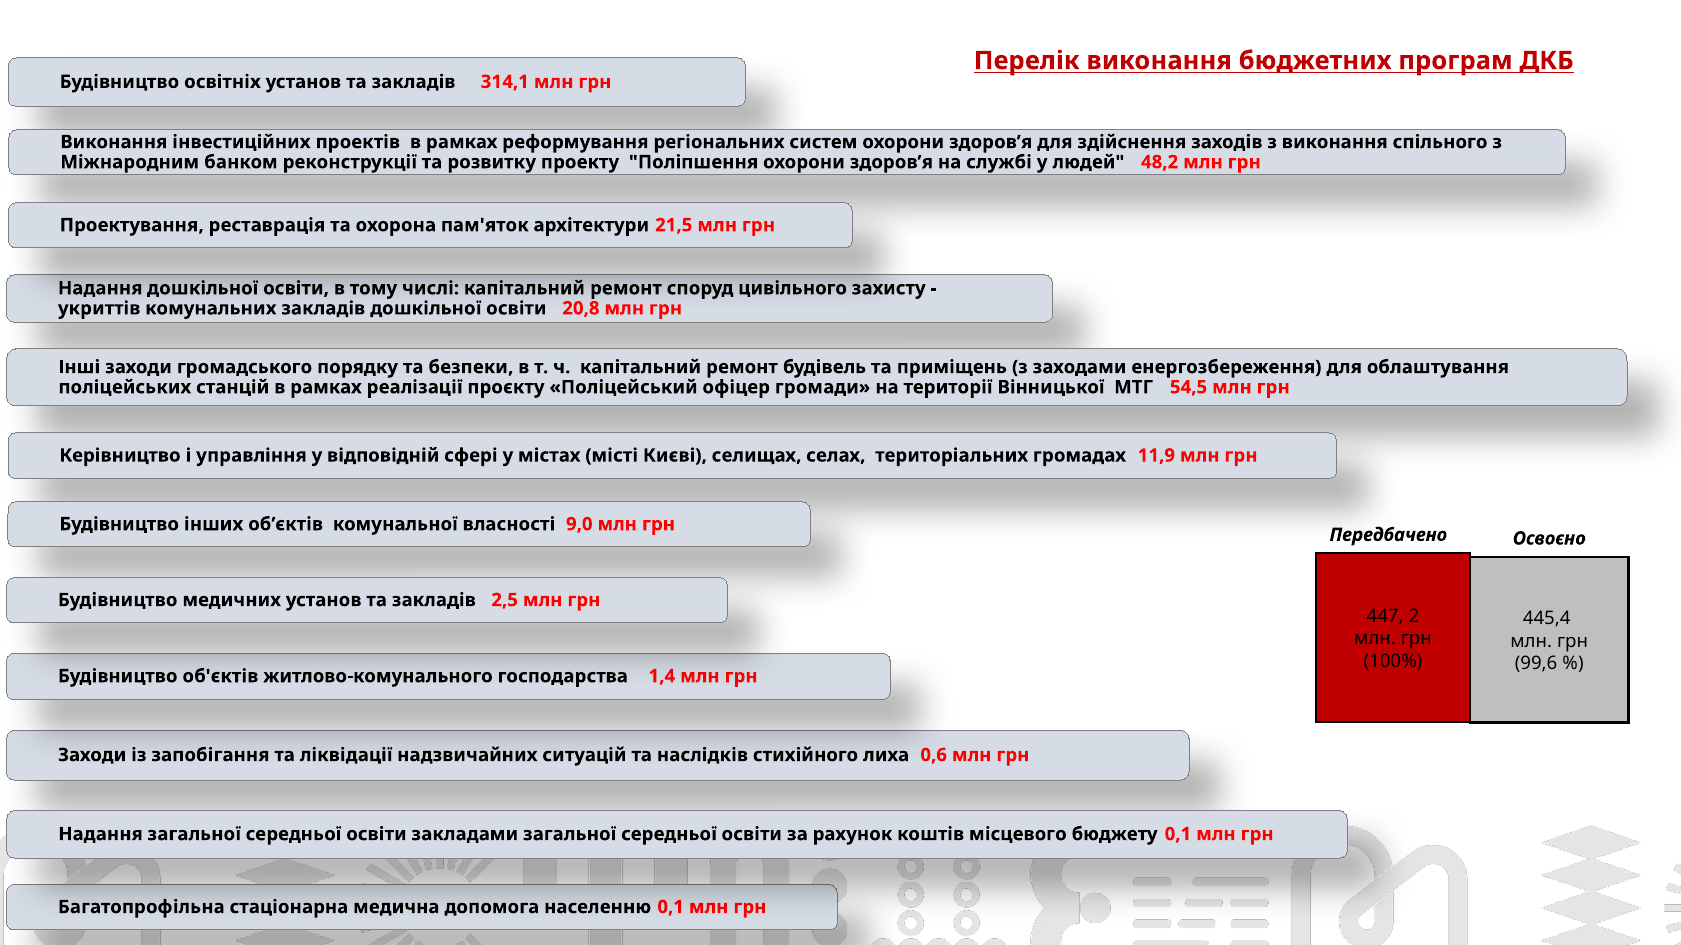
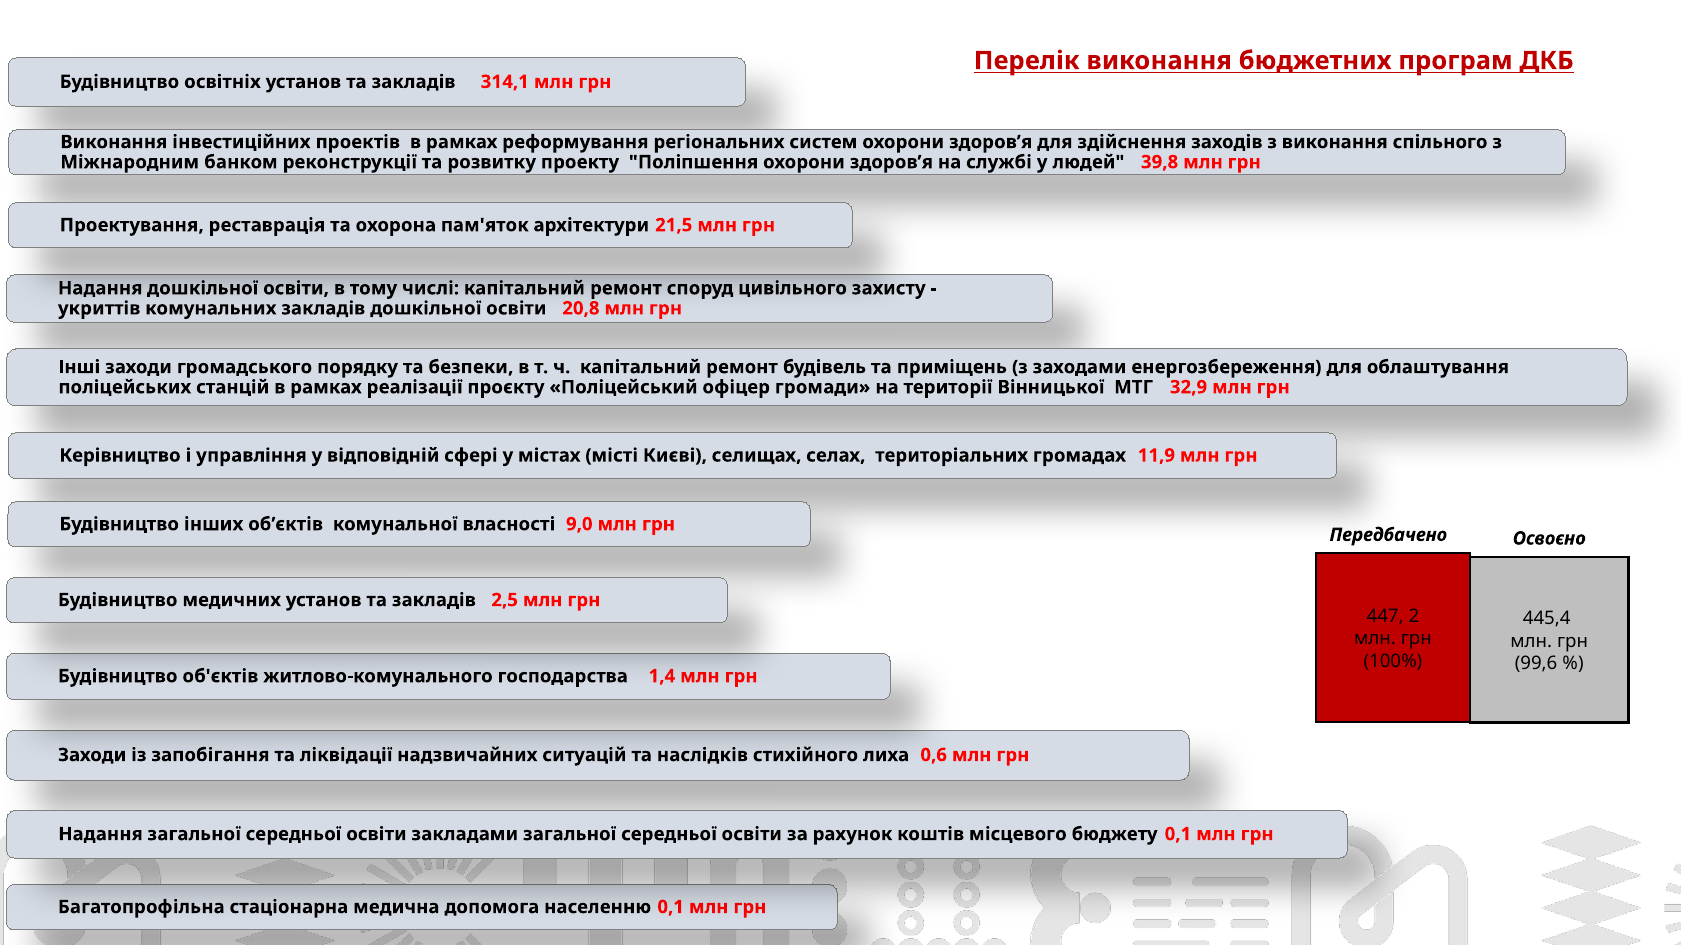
48,2: 48,2 -> 39,8
54,5: 54,5 -> 32,9
